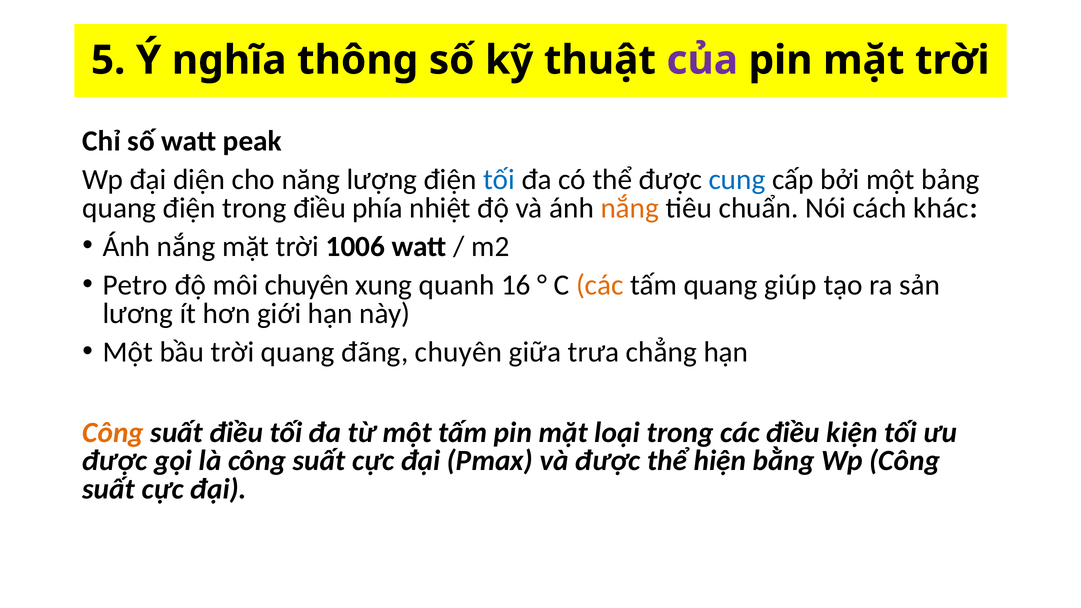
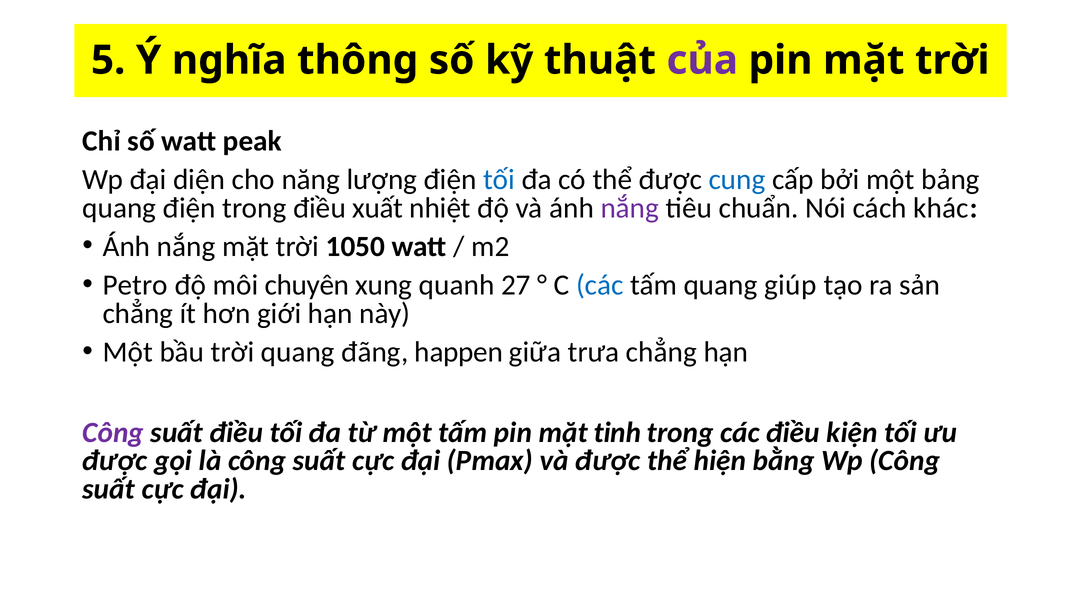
phía: phía -> xuất
nắng at (630, 208) colour: orange -> purple
1006: 1006 -> 1050
16: 16 -> 27
các at (600, 285) colour: orange -> blue
lương at (138, 314): lương -> chẳng
đãng chuyên: chuyên -> happen
Công at (113, 432) colour: orange -> purple
loại: loại -> tinh
